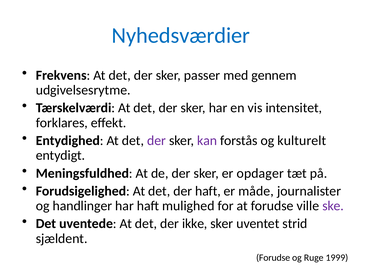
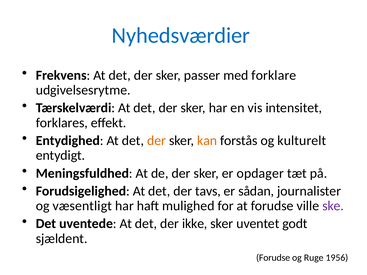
gennem: gennem -> forklare
der at (157, 141) colour: purple -> orange
kan colour: purple -> orange
der haft: haft -> tavs
måde: måde -> sådan
handlinger: handlinger -> væsentligt
strid: strid -> godt
1999: 1999 -> 1956
